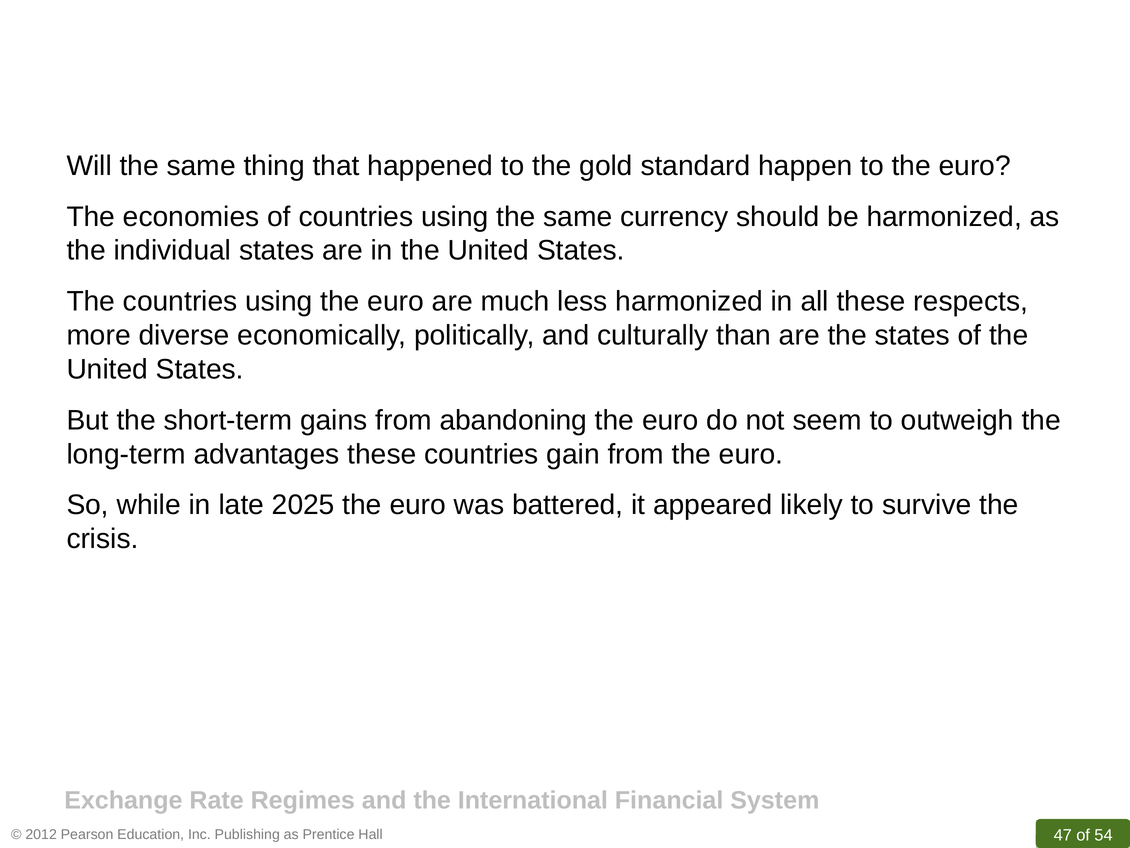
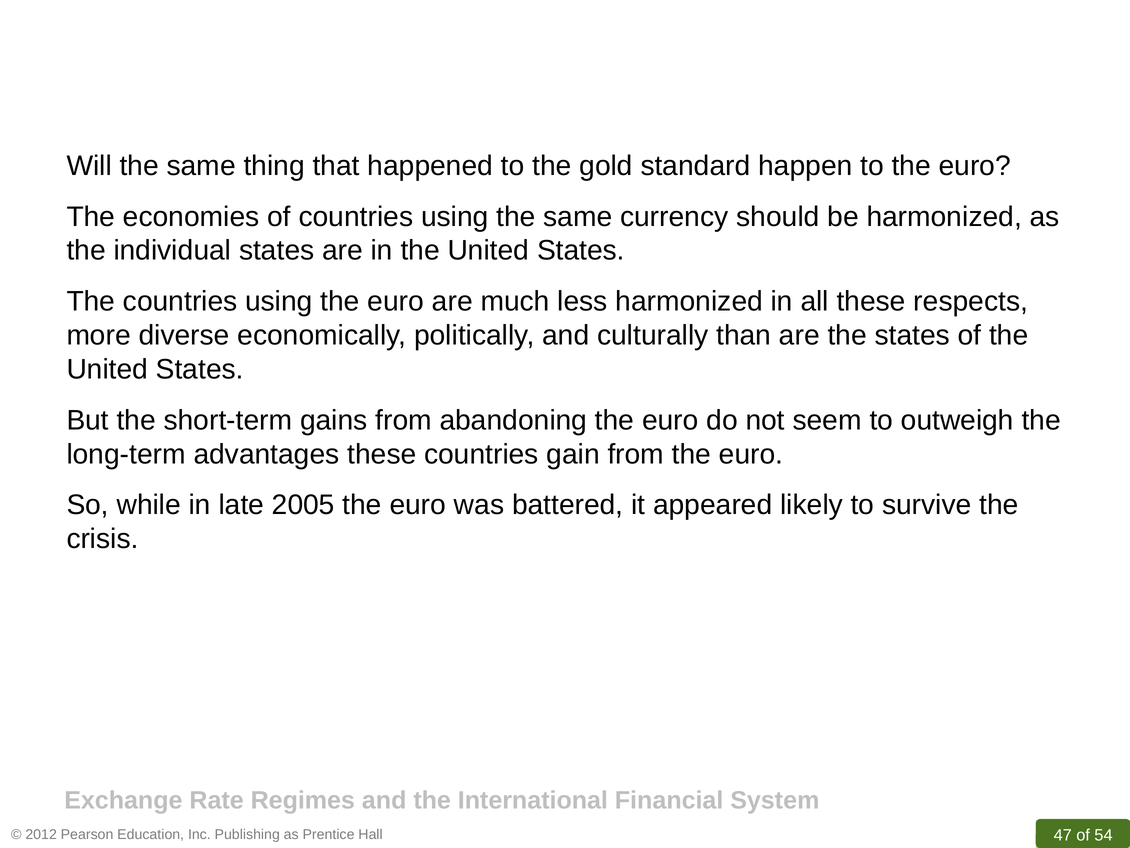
2025: 2025 -> 2005
